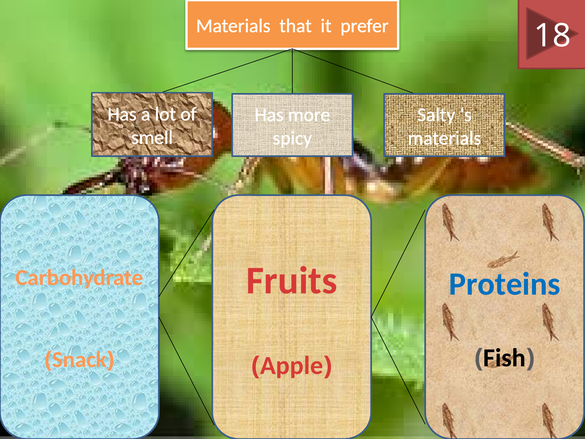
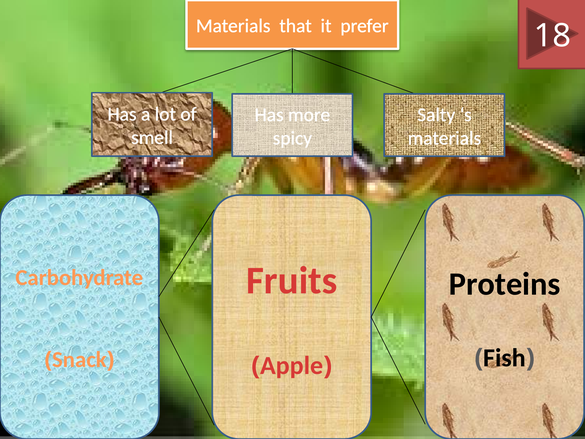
Proteins colour: blue -> black
